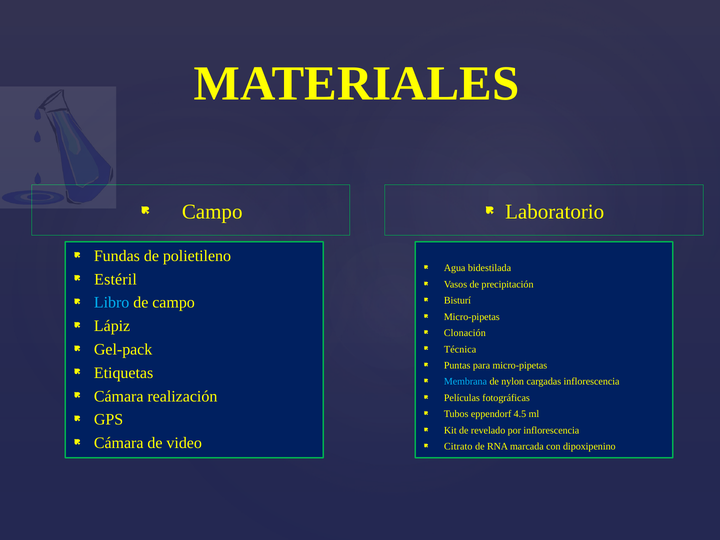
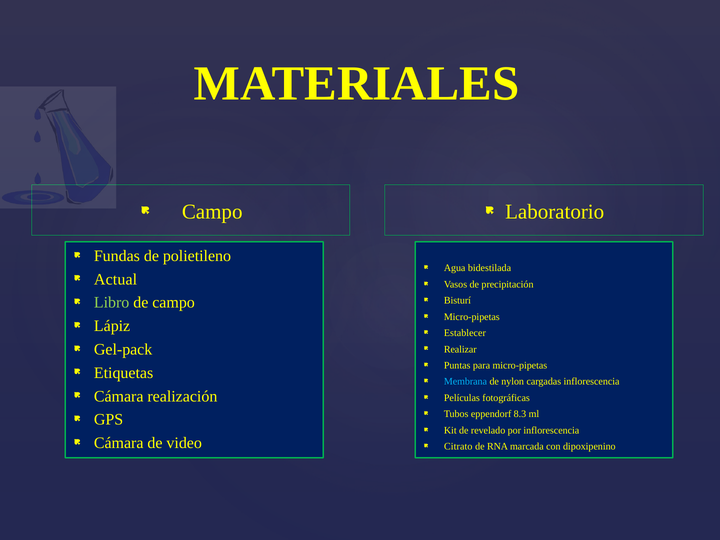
Estéril: Estéril -> Actual
Libro colour: light blue -> light green
Clonación: Clonación -> Establecer
Técnica: Técnica -> Realizar
4.5: 4.5 -> 8.3
